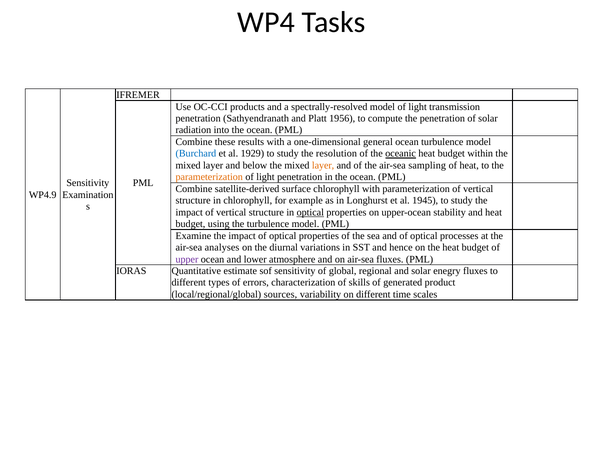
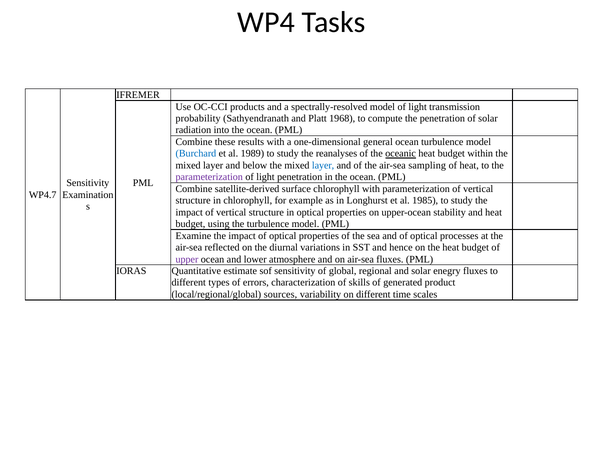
penetration at (198, 118): penetration -> probability
1956: 1956 -> 1968
1929: 1929 -> 1989
resolution: resolution -> reanalyses
layer at (323, 165) colour: orange -> blue
parameterization at (209, 177) colour: orange -> purple
WP4.9: WP4.9 -> WP4.7
1945: 1945 -> 1985
optical at (310, 212) underline: present -> none
analyses: analyses -> reflected
